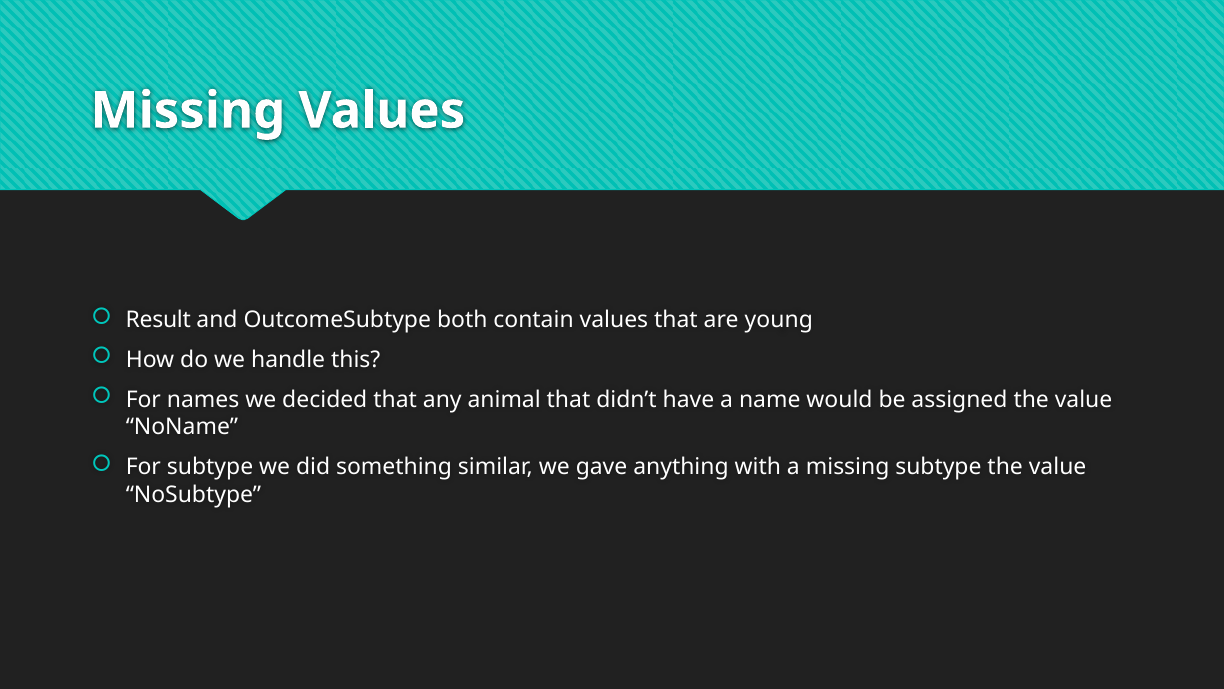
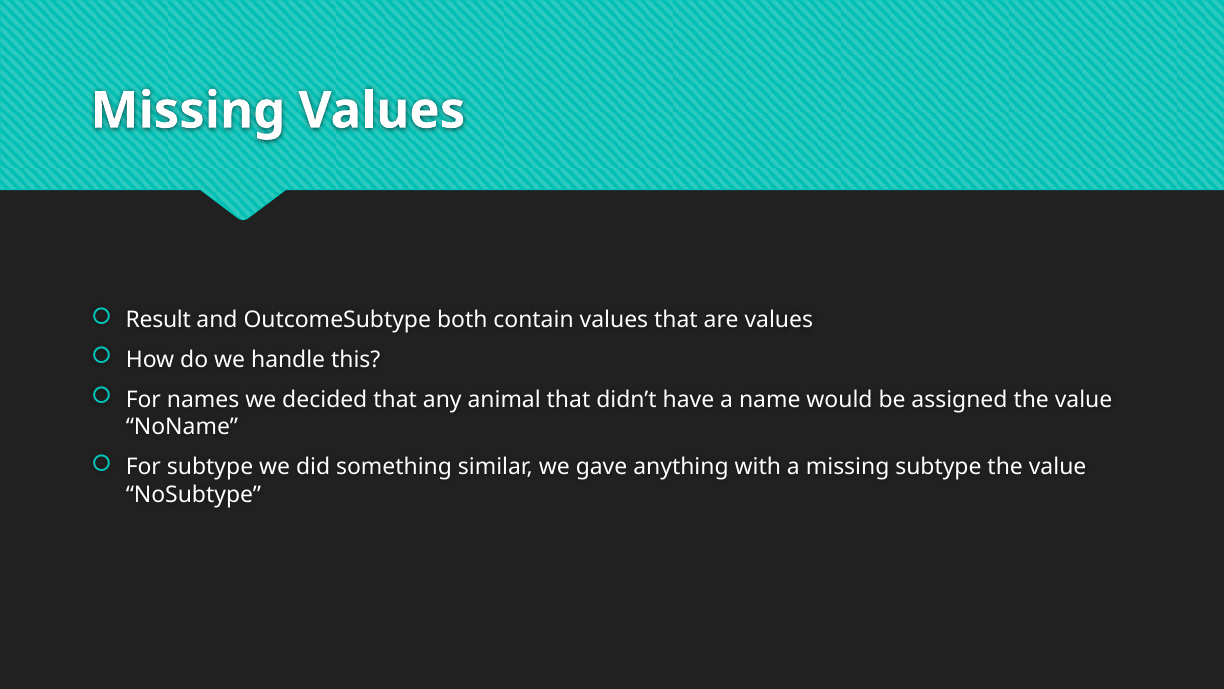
are young: young -> values
